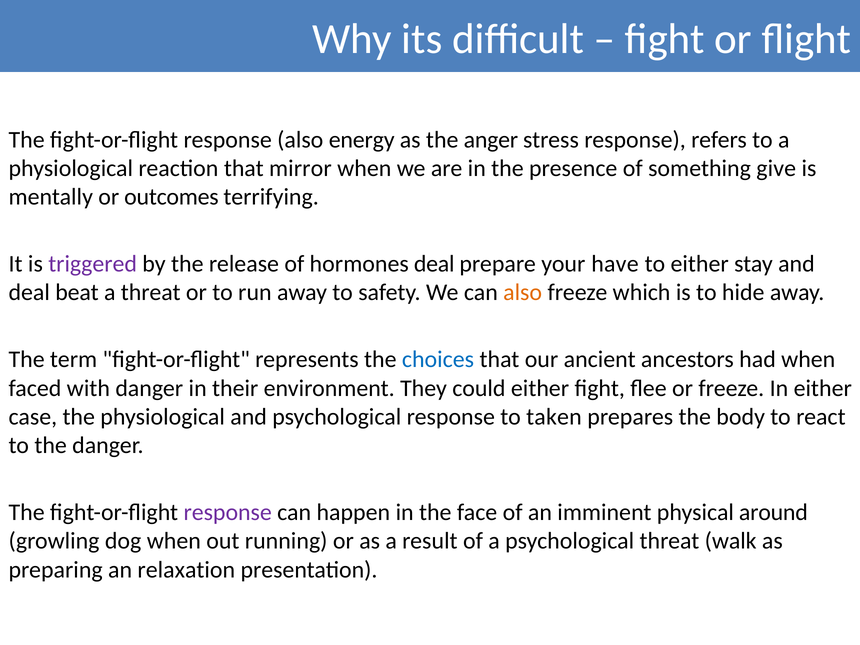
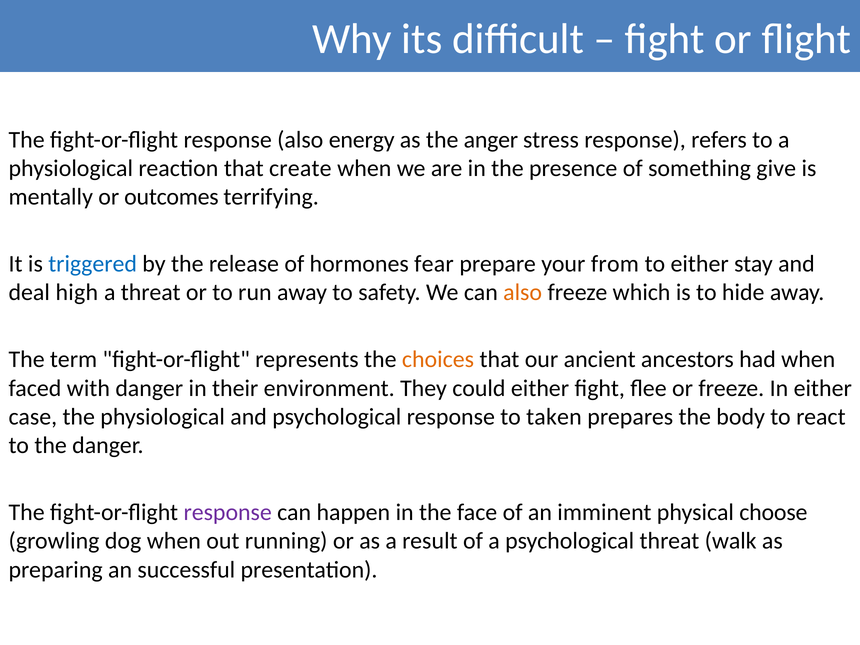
mirror: mirror -> create
triggered colour: purple -> blue
hormones deal: deal -> fear
have: have -> from
beat: beat -> high
choices colour: blue -> orange
around: around -> choose
relaxation: relaxation -> successful
